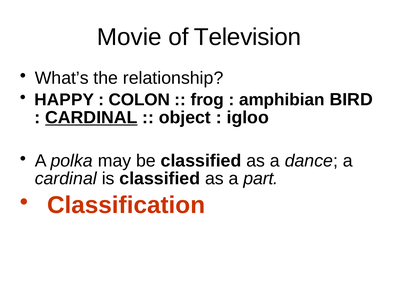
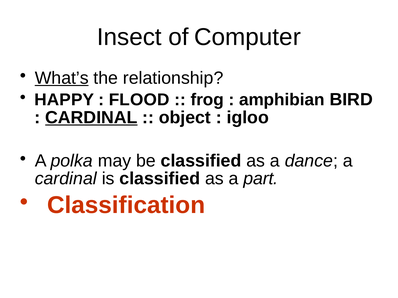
Movie: Movie -> Insect
Television: Television -> Computer
What’s underline: none -> present
COLON: COLON -> FLOOD
